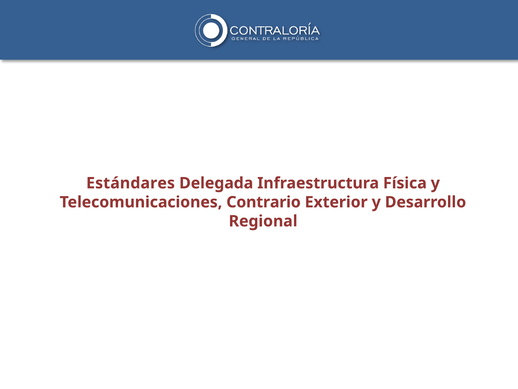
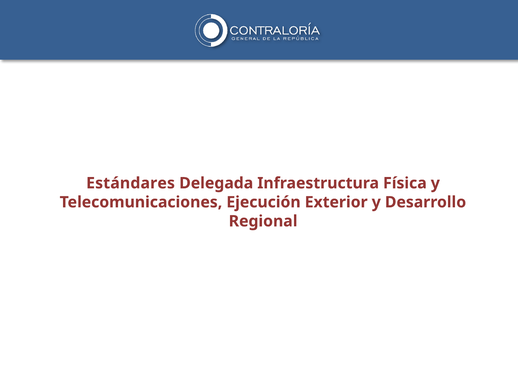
Contrario: Contrario -> Ejecución
